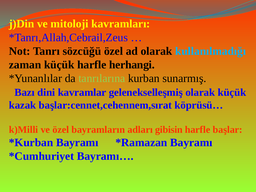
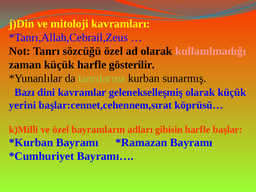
kullanılmadığı colour: light blue -> pink
herhangi: herhangi -> gösterilir
kazak: kazak -> yerini
